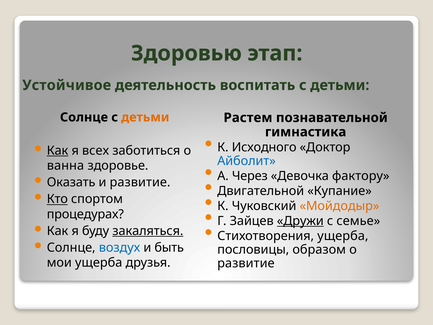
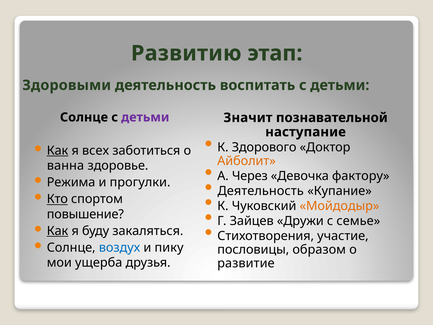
Здоровью: Здоровью -> Развитию
Устойчивое: Устойчивое -> Здоровыми
детьми at (145, 117) colour: orange -> purple
Растем: Растем -> Значит
гимнастика: гимнастика -> наступание
Исходного: Исходного -> Здорового
Айболит colour: blue -> orange
Оказать: Оказать -> Режима
и развитие: развитие -> прогулки
Двигательной at (261, 191): Двигательной -> Деятельность
процедурах: процедурах -> повышение
Дружи underline: present -> none
Как at (58, 231) underline: none -> present
закаляться underline: present -> none
Стихотворения ущерба: ущерба -> участие
быть: быть -> пику
